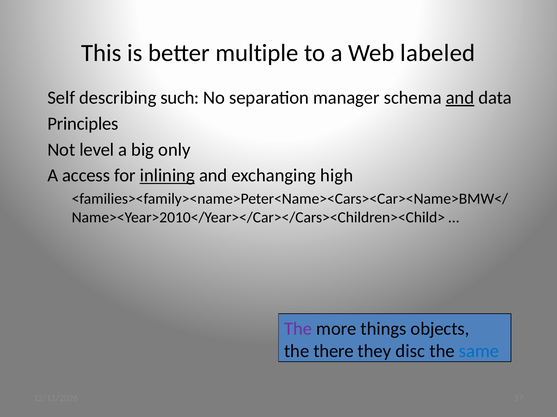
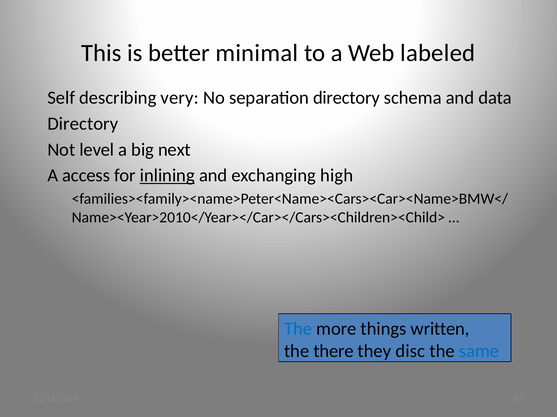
multiple: multiple -> minimal
such: such -> very
separation manager: manager -> directory
and at (460, 98) underline: present -> none
Principles at (83, 124): Principles -> Directory
only: only -> next
The at (298, 329) colour: purple -> blue
objects: objects -> written
